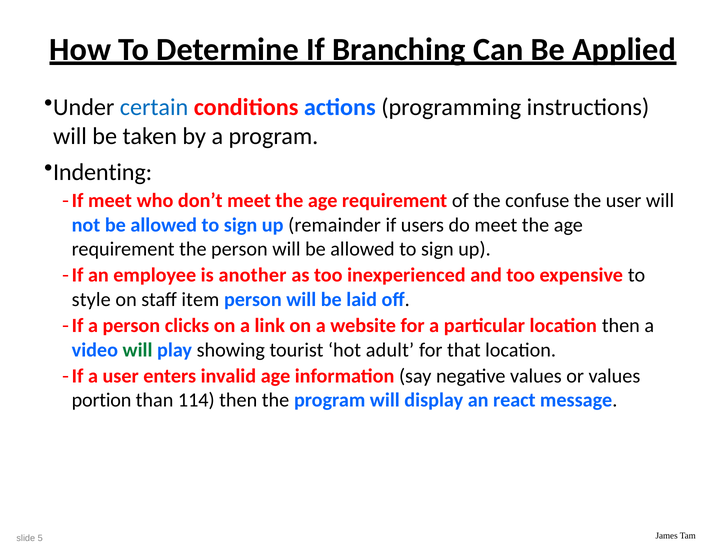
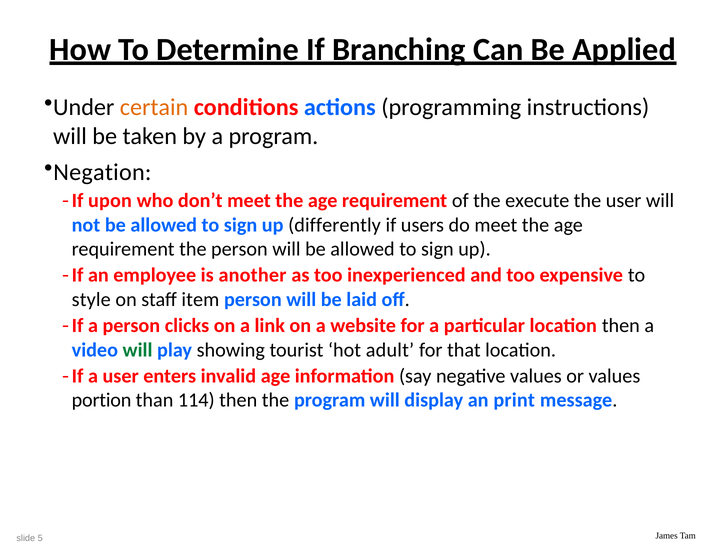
certain colour: blue -> orange
Indenting: Indenting -> Negation
If meet: meet -> upon
confuse: confuse -> execute
remainder: remainder -> differently
react: react -> print
